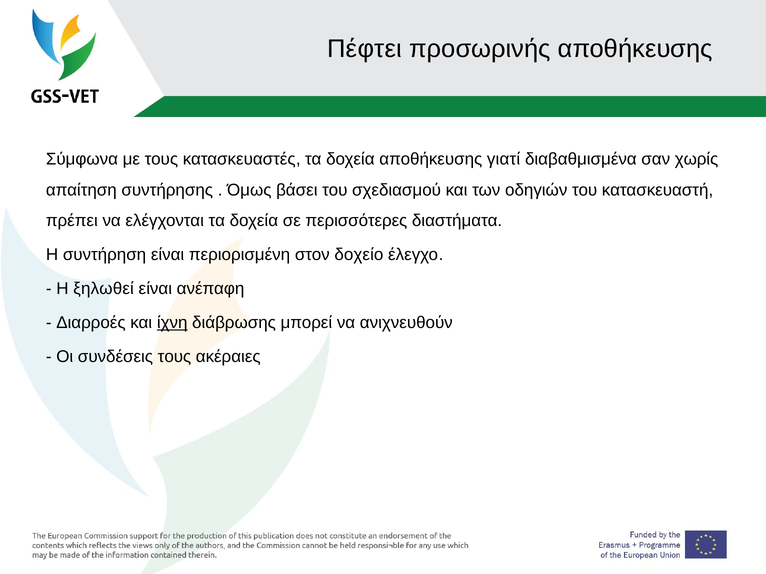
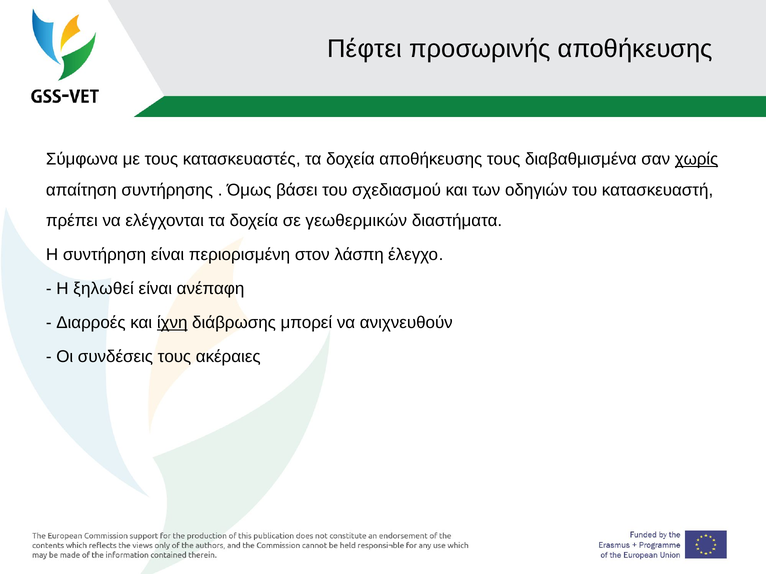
αποθήκευσης γιατί: γιατί -> τους
χωρίς underline: none -> present
περισσότερες: περισσότερες -> γεωθερμικών
δοχείο: δοχείο -> λάσπη
